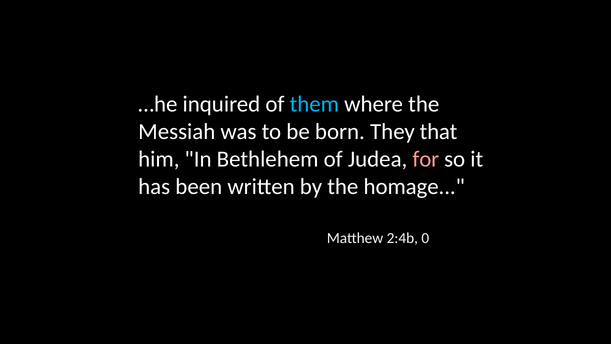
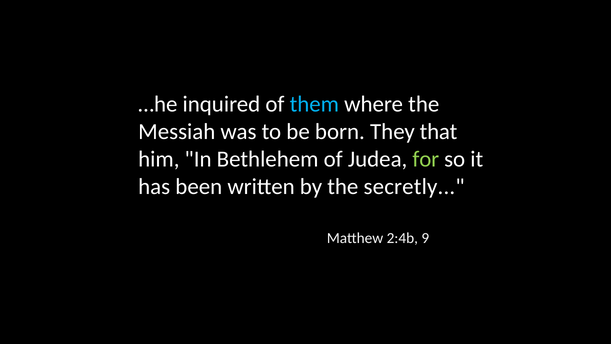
for colour: pink -> light green
homage: homage -> secretly
0: 0 -> 9
